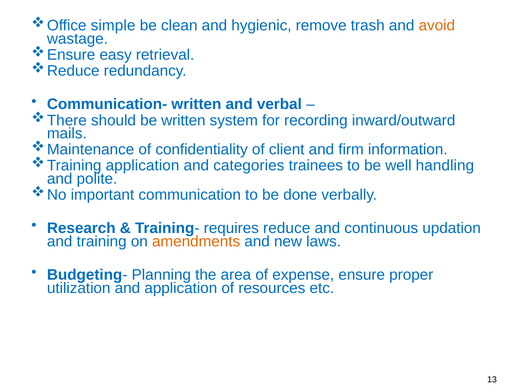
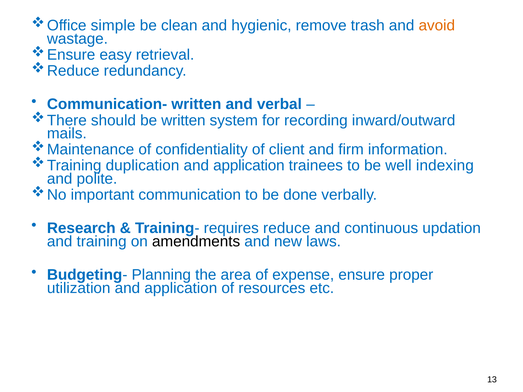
application at (143, 166): application -> duplication
categories at (249, 166): categories -> application
handling: handling -> indexing
amendments colour: orange -> black
